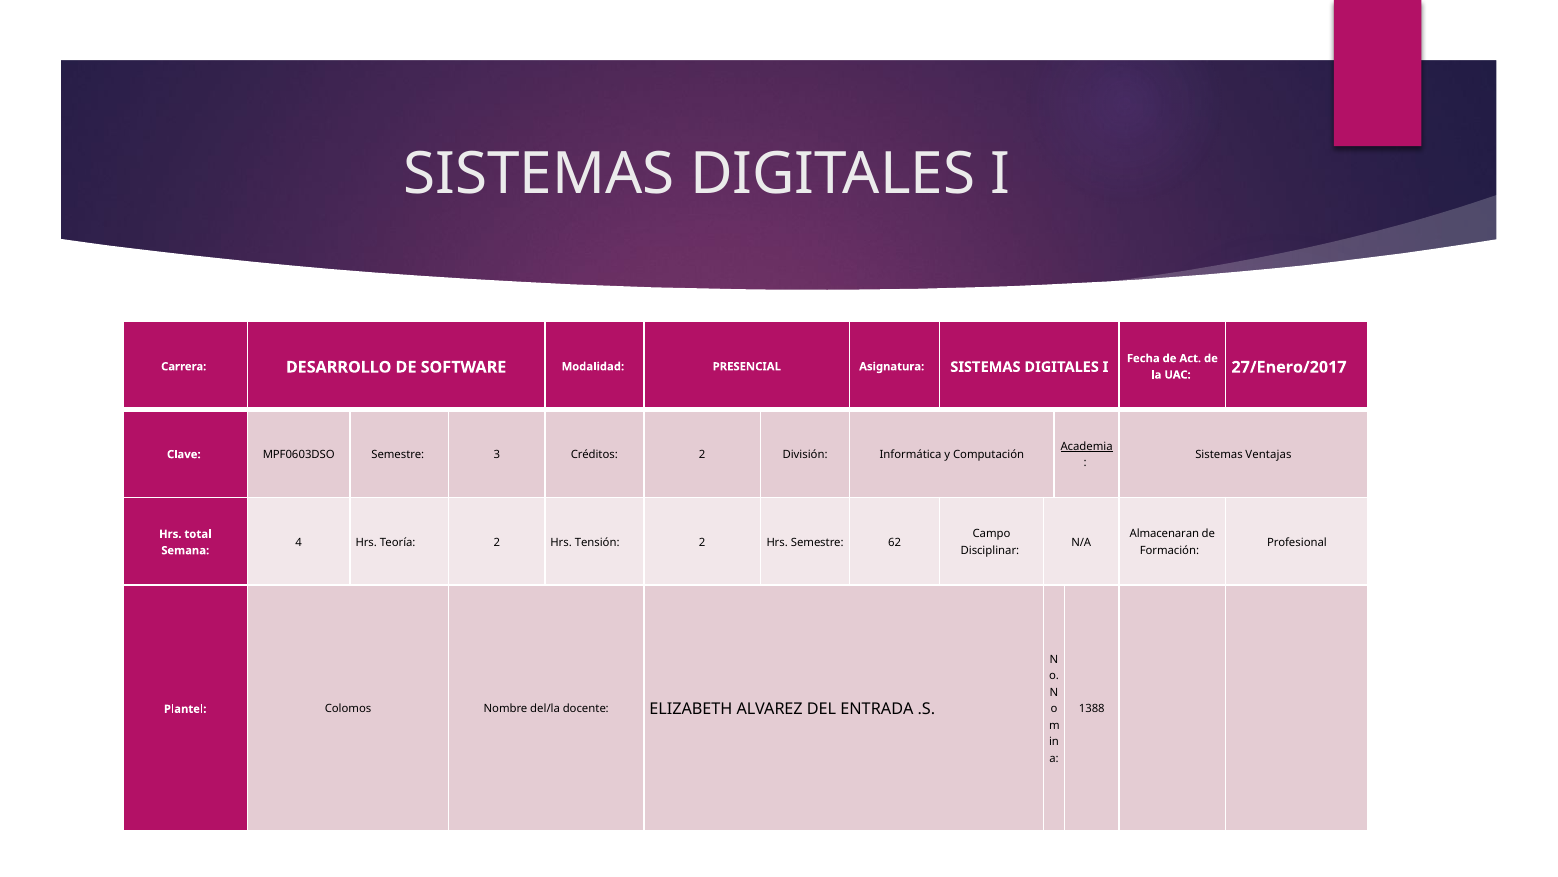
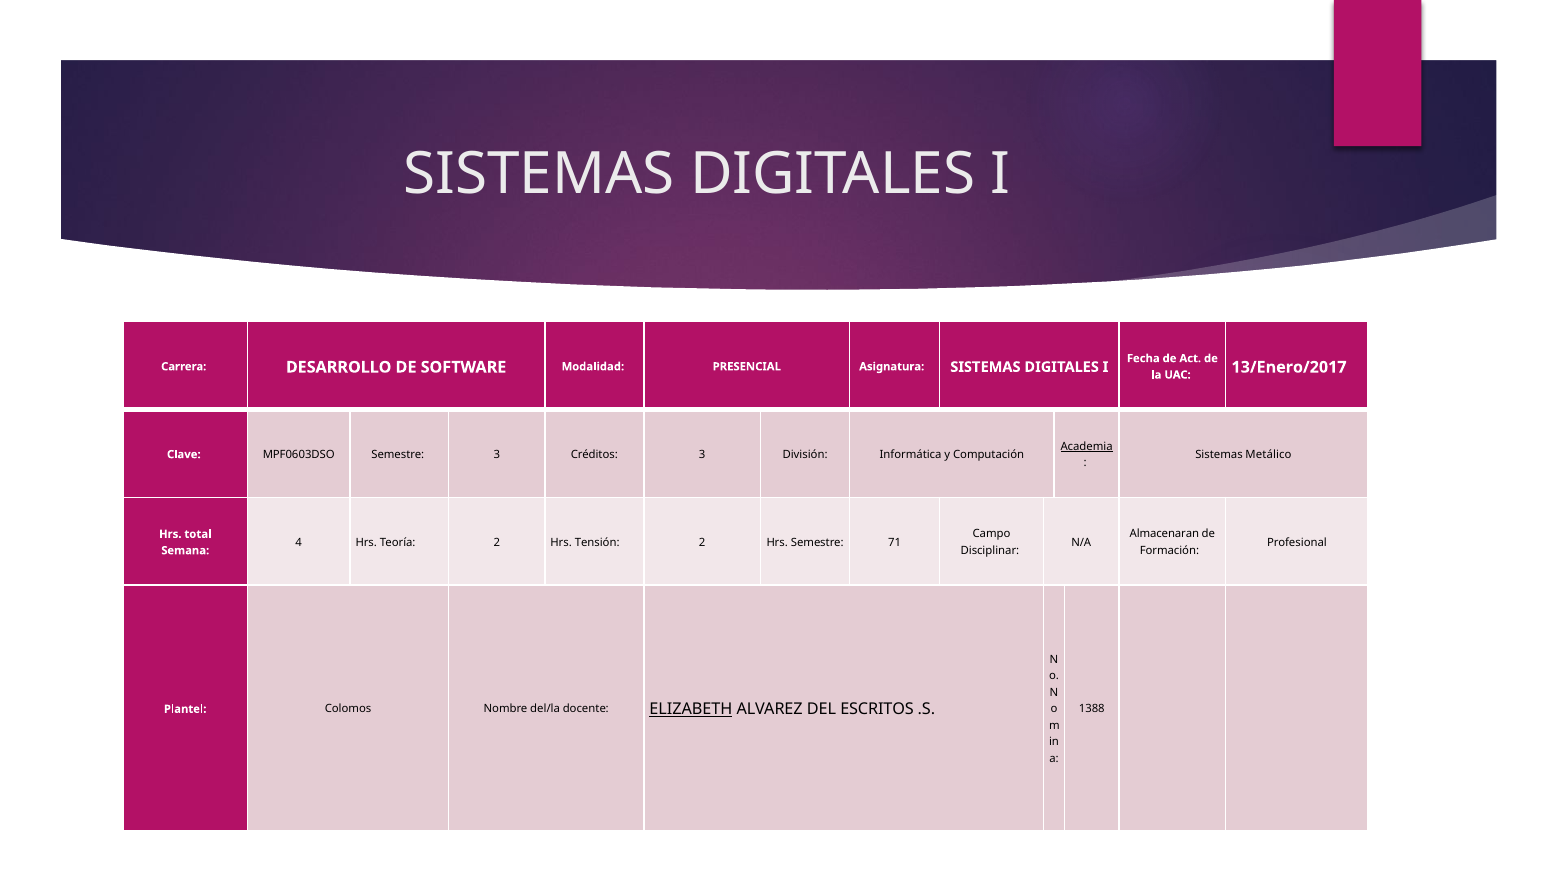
27/Enero/2017: 27/Enero/2017 -> 13/Enero/2017
Ventajas: Ventajas -> Metálico
Créditos 2: 2 -> 3
62: 62 -> 71
ELIZABETH underline: none -> present
ENTRADA: ENTRADA -> ESCRITOS
